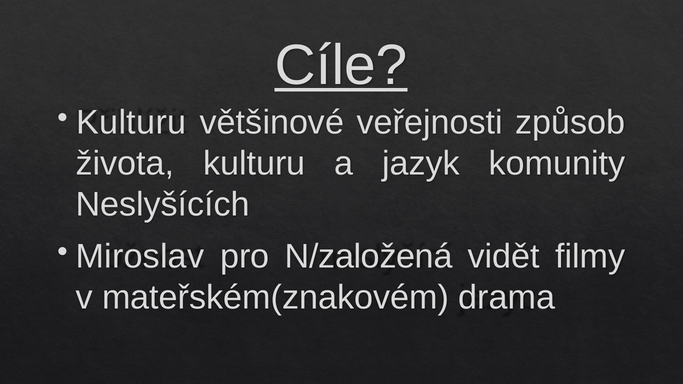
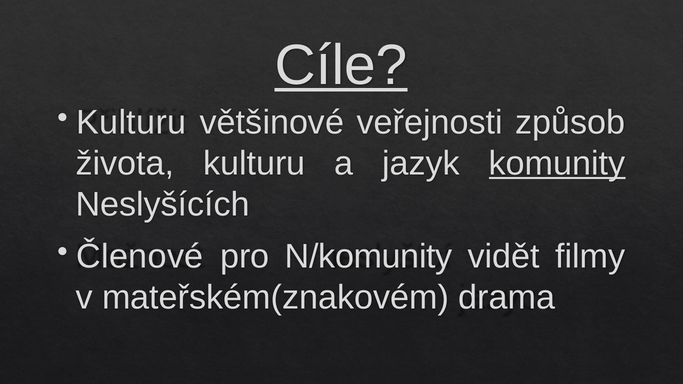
komunity underline: none -> present
Miroslav: Miroslav -> Členové
N/založená: N/založená -> N/komunity
